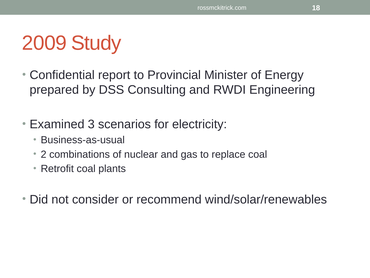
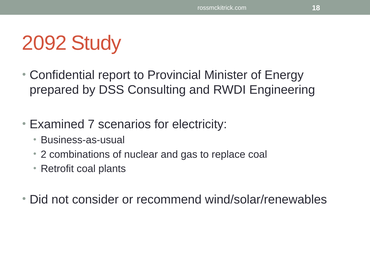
2009: 2009 -> 2092
3: 3 -> 7
